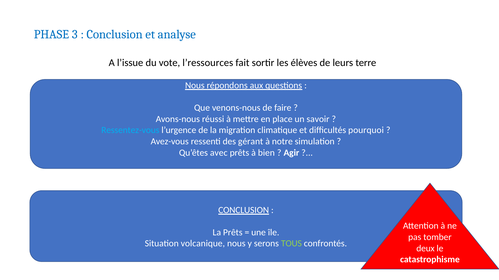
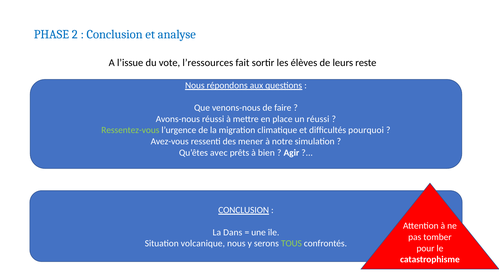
3: 3 -> 2
terre: terre -> reste
un savoir: savoir -> réussi
Ressentez-vous colour: light blue -> light green
gérant: gérant -> mener
La Prêts: Prêts -> Dans
deux: deux -> pour
